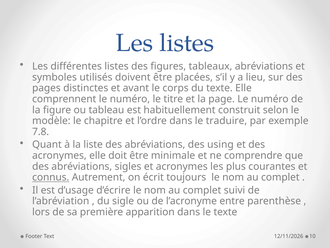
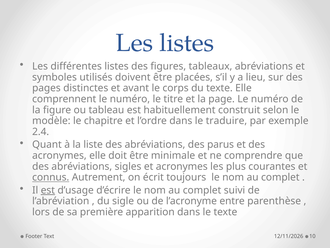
7.8: 7.8 -> 2.4
using: using -> parus
est at (48, 190) underline: none -> present
